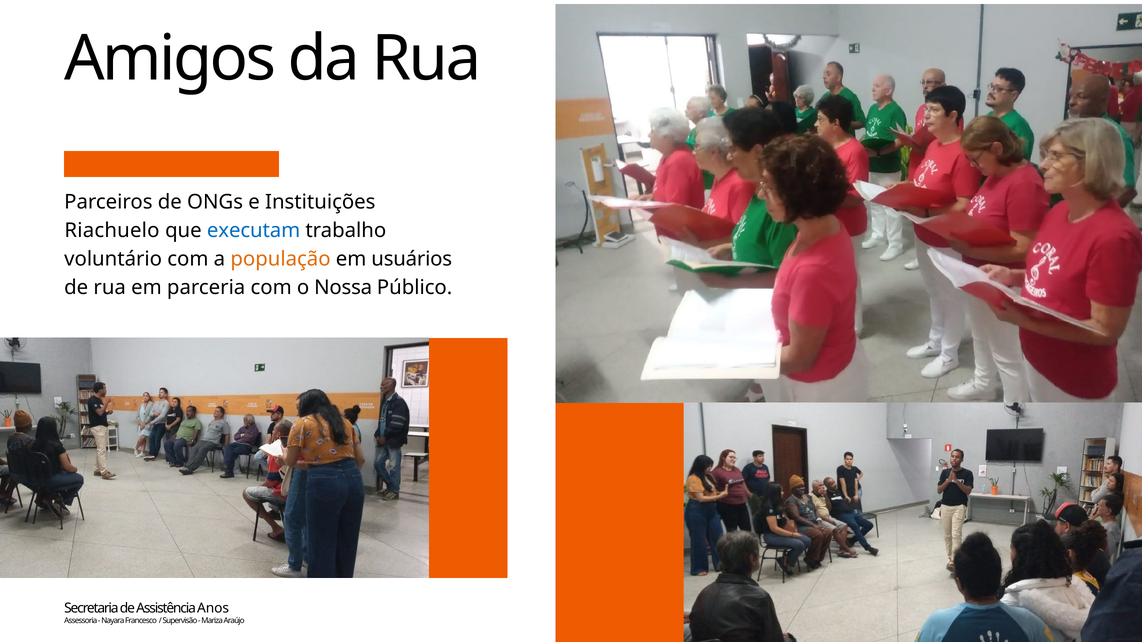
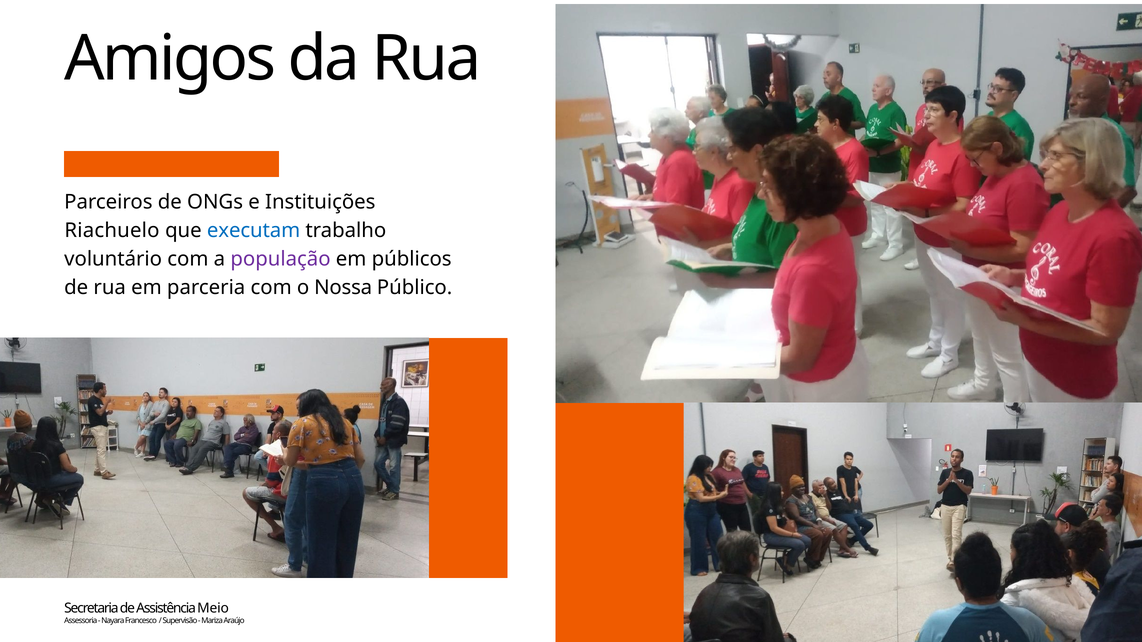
população colour: orange -> purple
usuários: usuários -> públicos
Anos: Anos -> Meio
